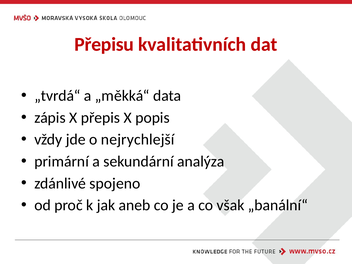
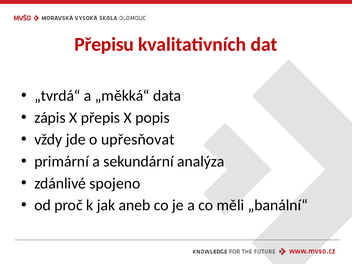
nejrychlejší: nejrychlejší -> upřesňovat
však: však -> měli
